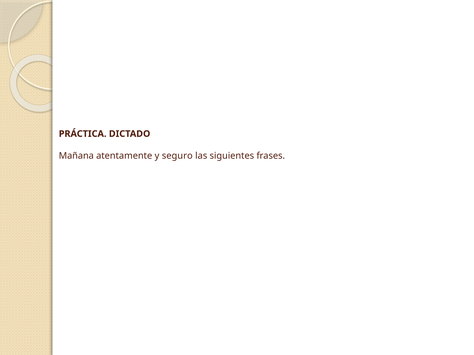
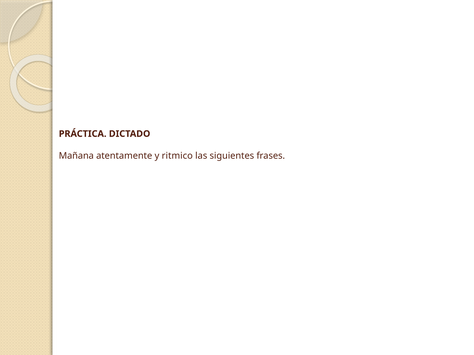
seguro: seguro -> ritmico
